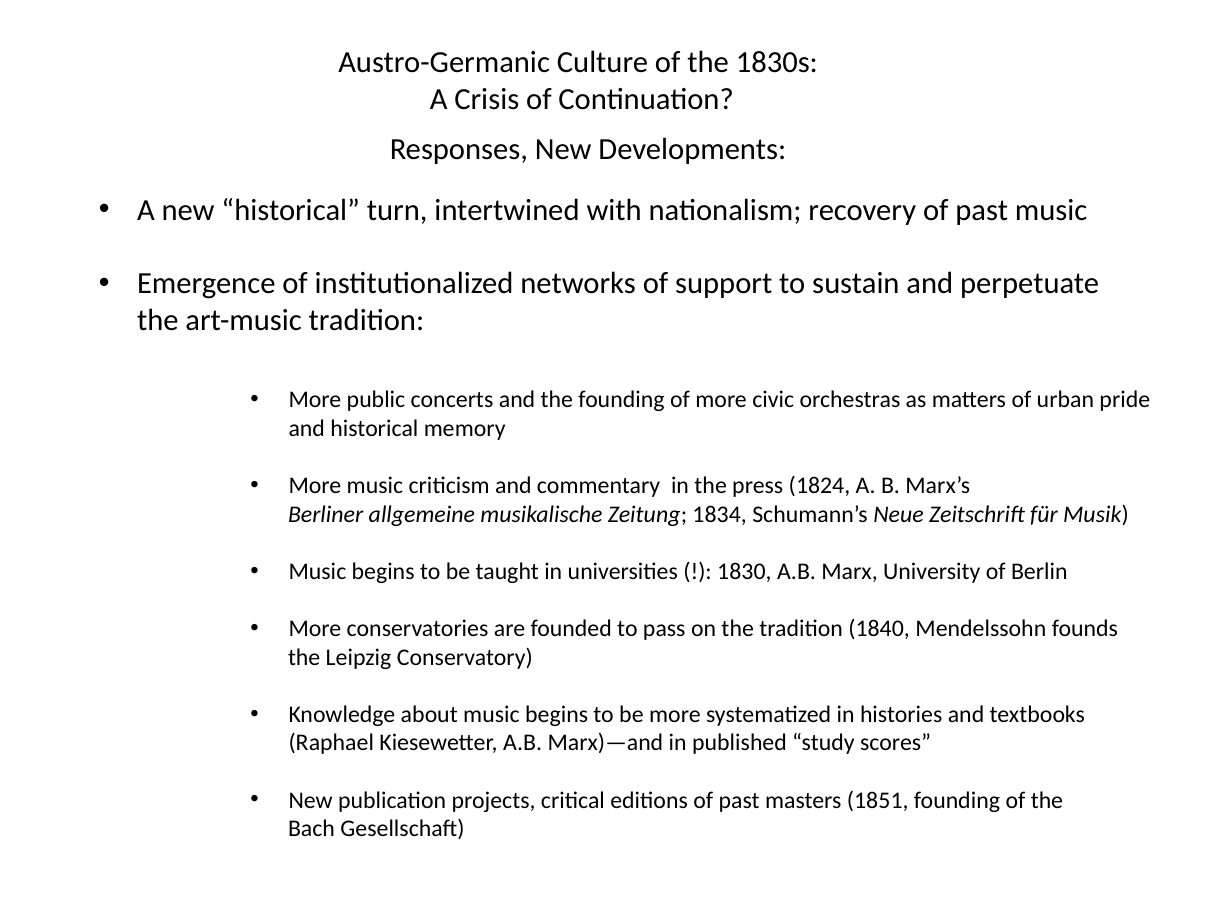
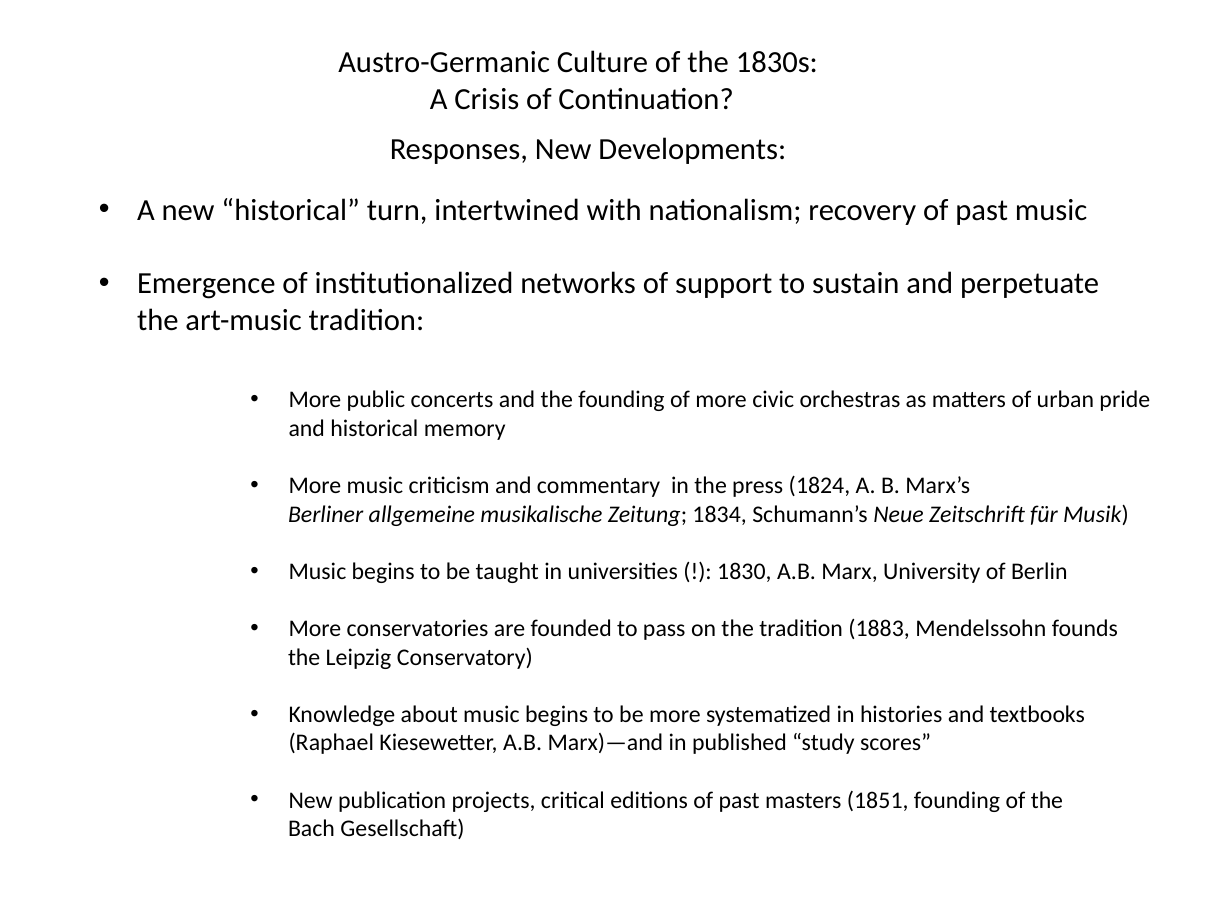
1840: 1840 -> 1883
